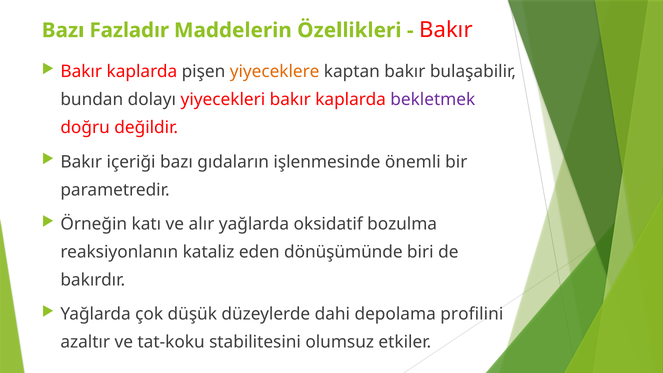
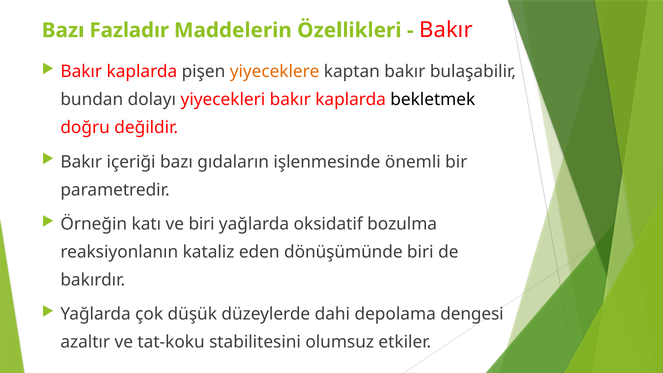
bekletmek colour: purple -> black
ve alır: alır -> biri
profilini: profilini -> dengesi
